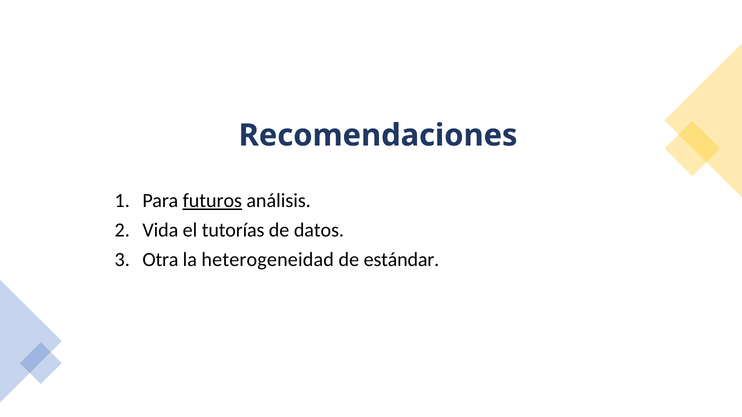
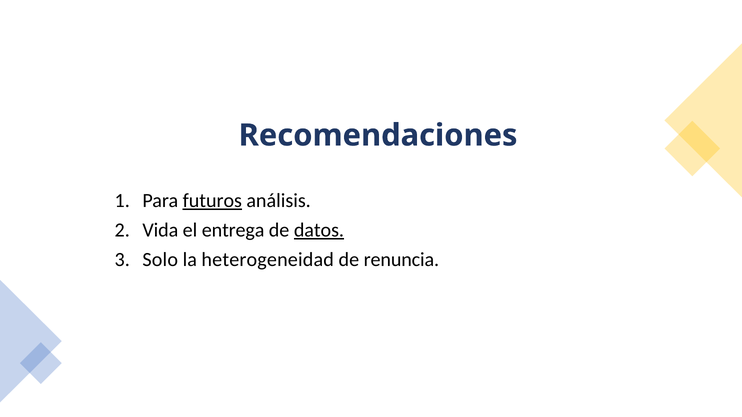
tutorías: tutorías -> entrega
datos underline: none -> present
Otra: Otra -> Solo
estándar: estándar -> renuncia
